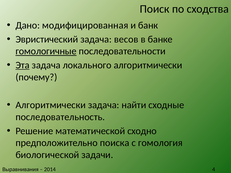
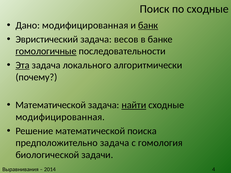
по сходства: сходства -> сходные
банк underline: none -> present
Алгоритмически at (51, 105): Алгоритмически -> Математической
найти underline: none -> present
последовательность at (60, 117): последовательность -> модифицированная
сходно: сходно -> поиска
предположительно поиска: поиска -> задача
